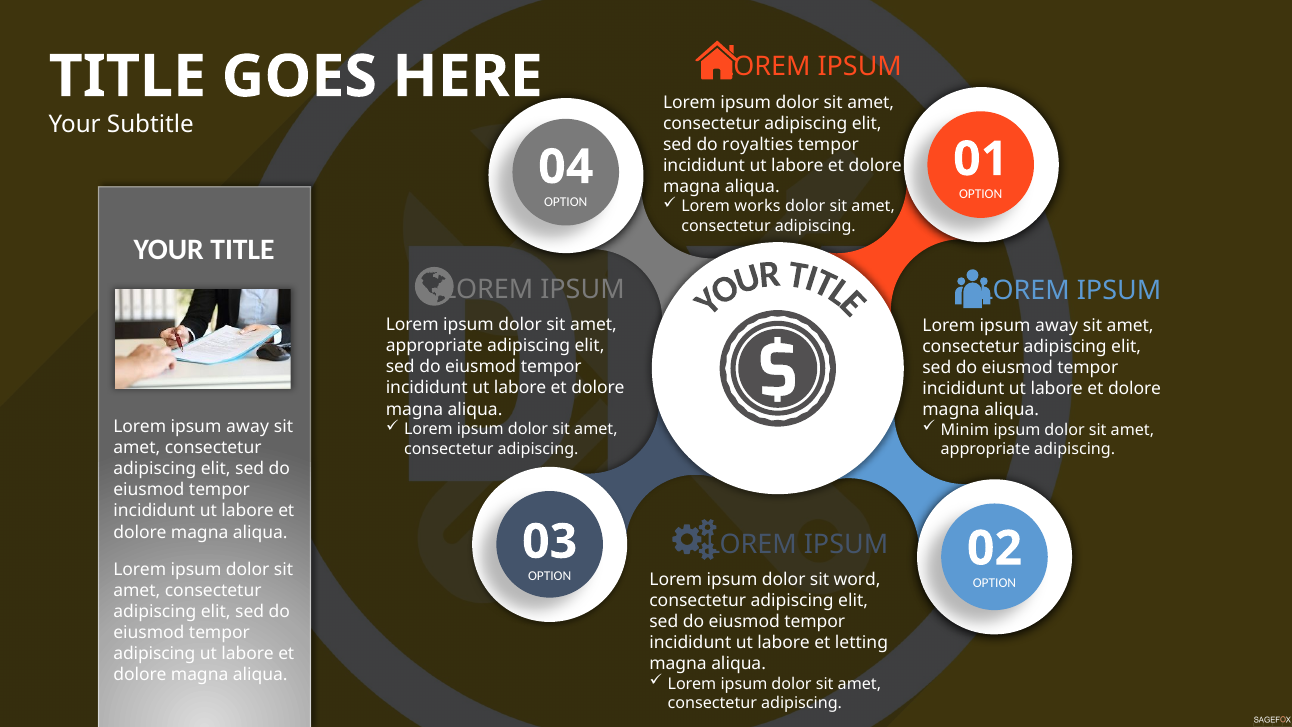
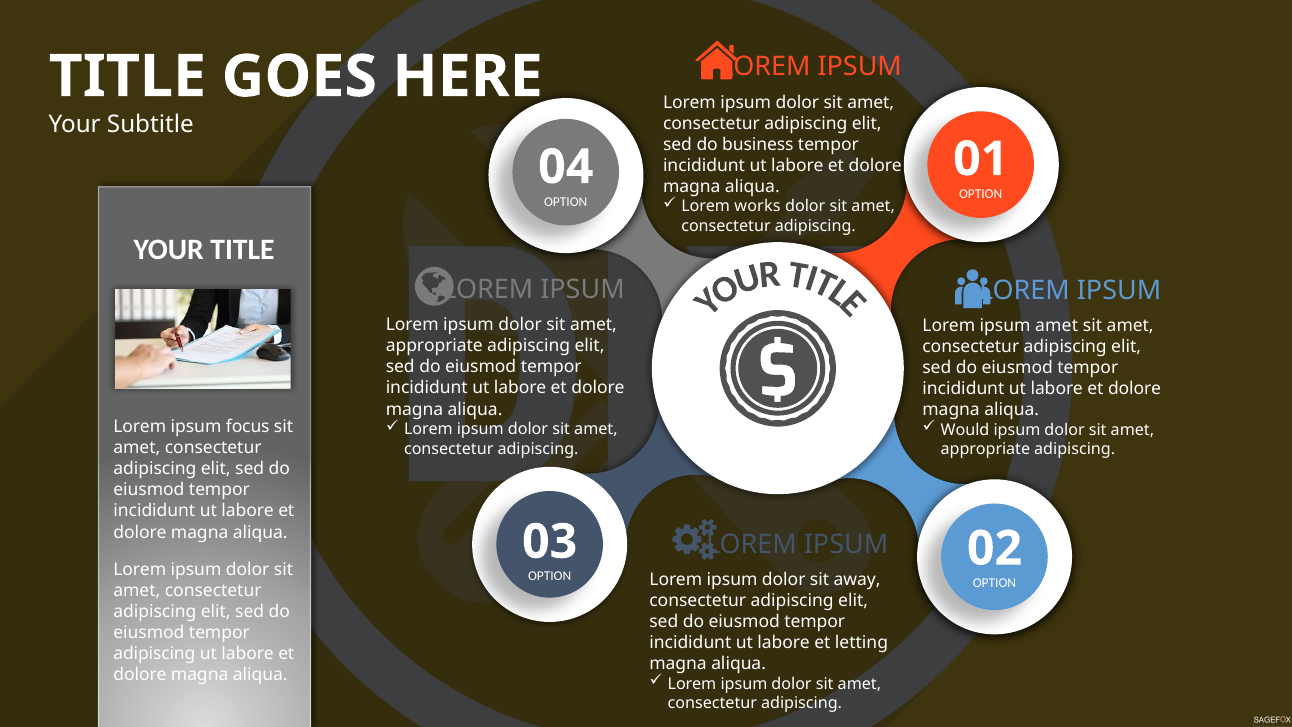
royalties: royalties -> business
away at (1057, 326): away -> amet
Minim: Minim -> Would
away at (248, 427): away -> focus
word: word -> away
